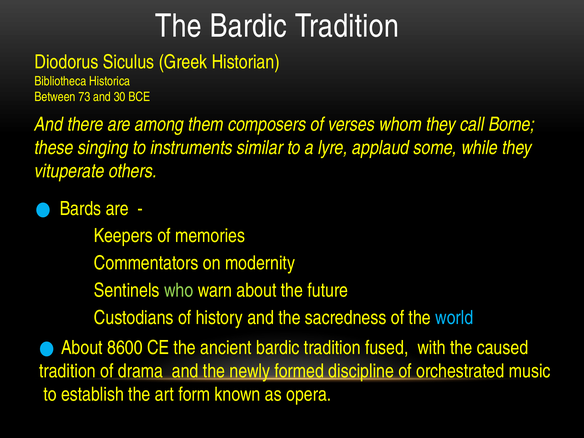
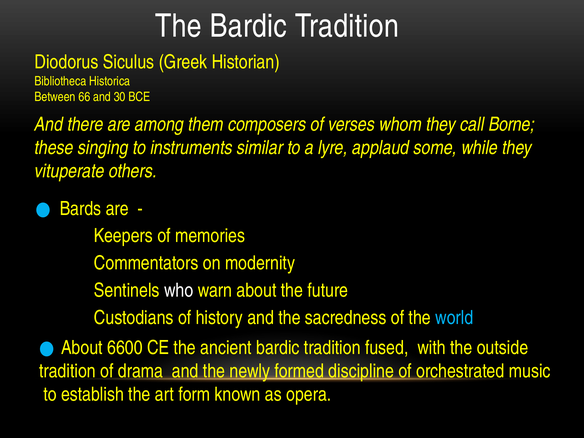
73: 73 -> 66
who colour: light green -> white
8600: 8600 -> 6600
caused: caused -> outside
